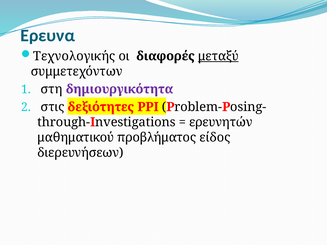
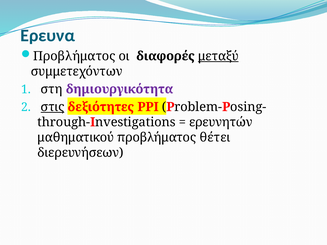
Τεχνολογικής at (74, 56): Τεχνολογικής -> Προβλήματος
στις underline: none -> present
είδος: είδος -> θέτει
